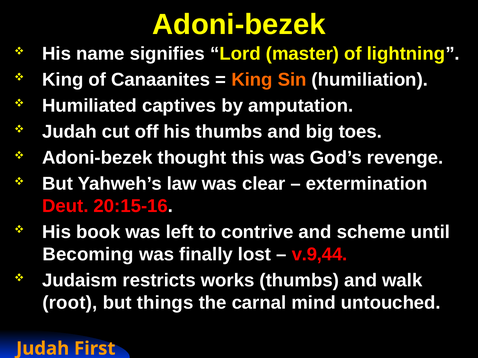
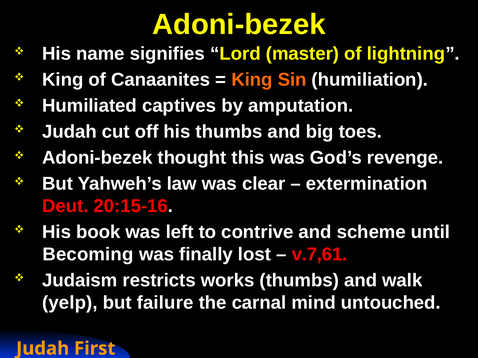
v.9,44: v.9,44 -> v.7,61
root: root -> yelp
things: things -> failure
